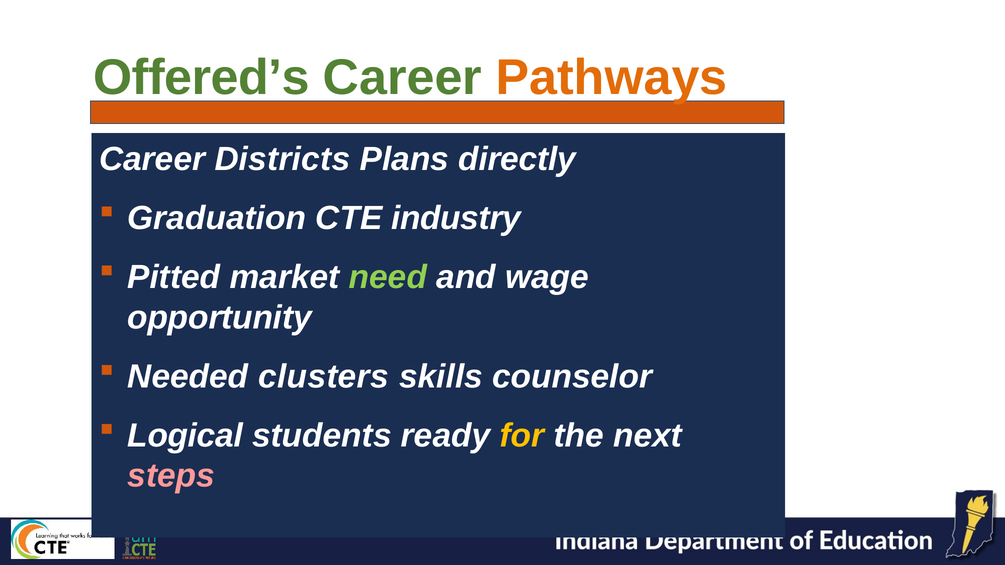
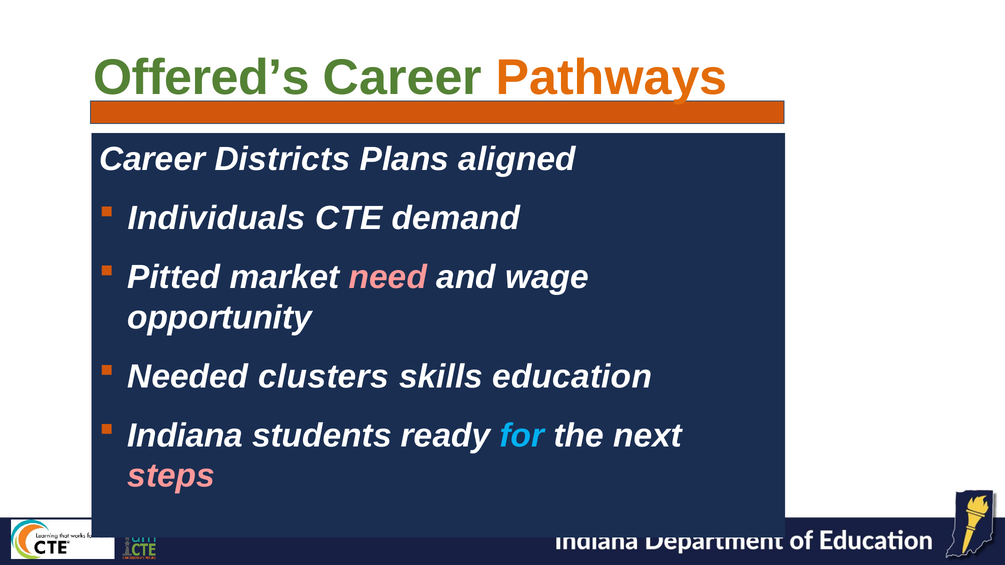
directly: directly -> aligned
Graduation: Graduation -> Individuals
industry: industry -> demand
need colour: light green -> pink
counselor: counselor -> education
Logical: Logical -> Indiana
for colour: yellow -> light blue
